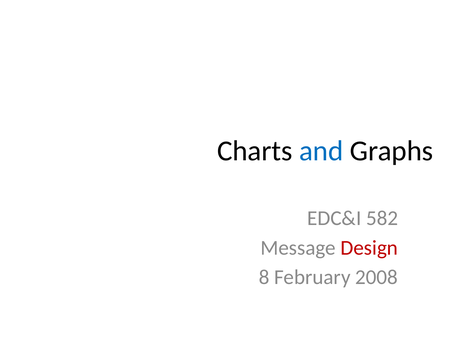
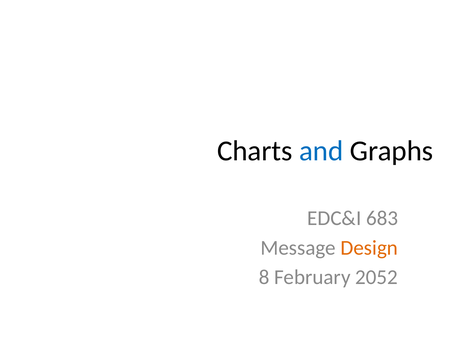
582: 582 -> 683
Design colour: red -> orange
2008: 2008 -> 2052
